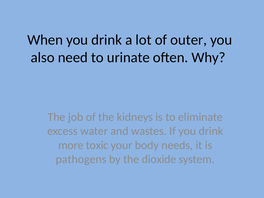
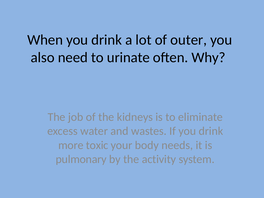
pathogens: pathogens -> pulmonary
dioxide: dioxide -> activity
